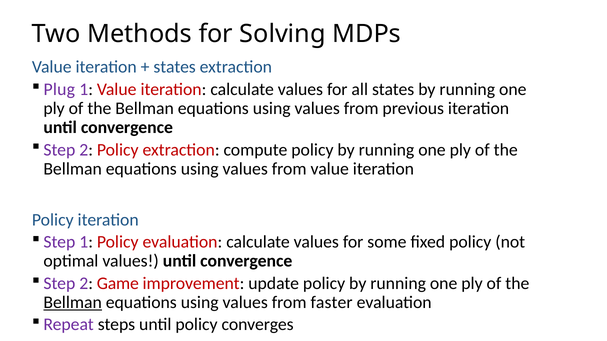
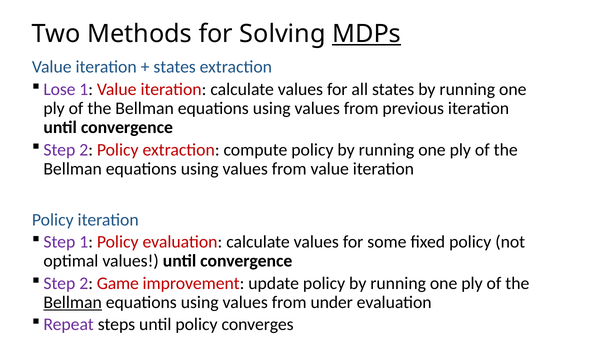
MDPs underline: none -> present
Plug: Plug -> Lose
faster: faster -> under
